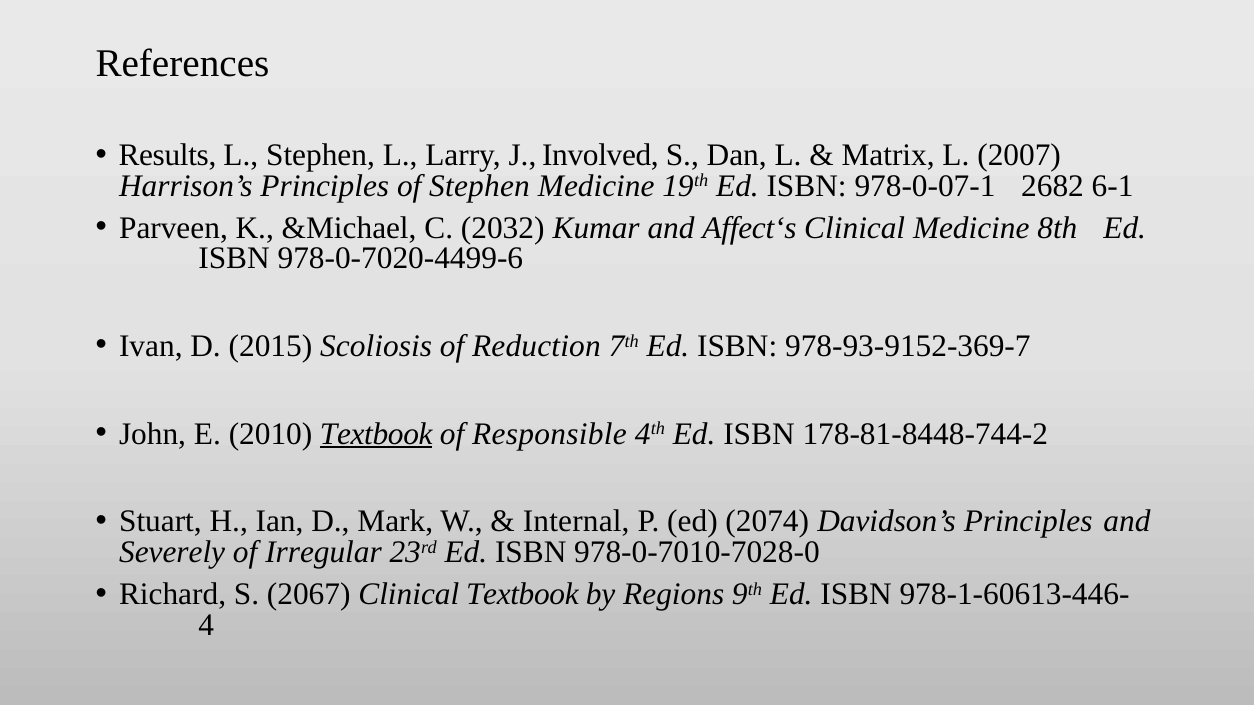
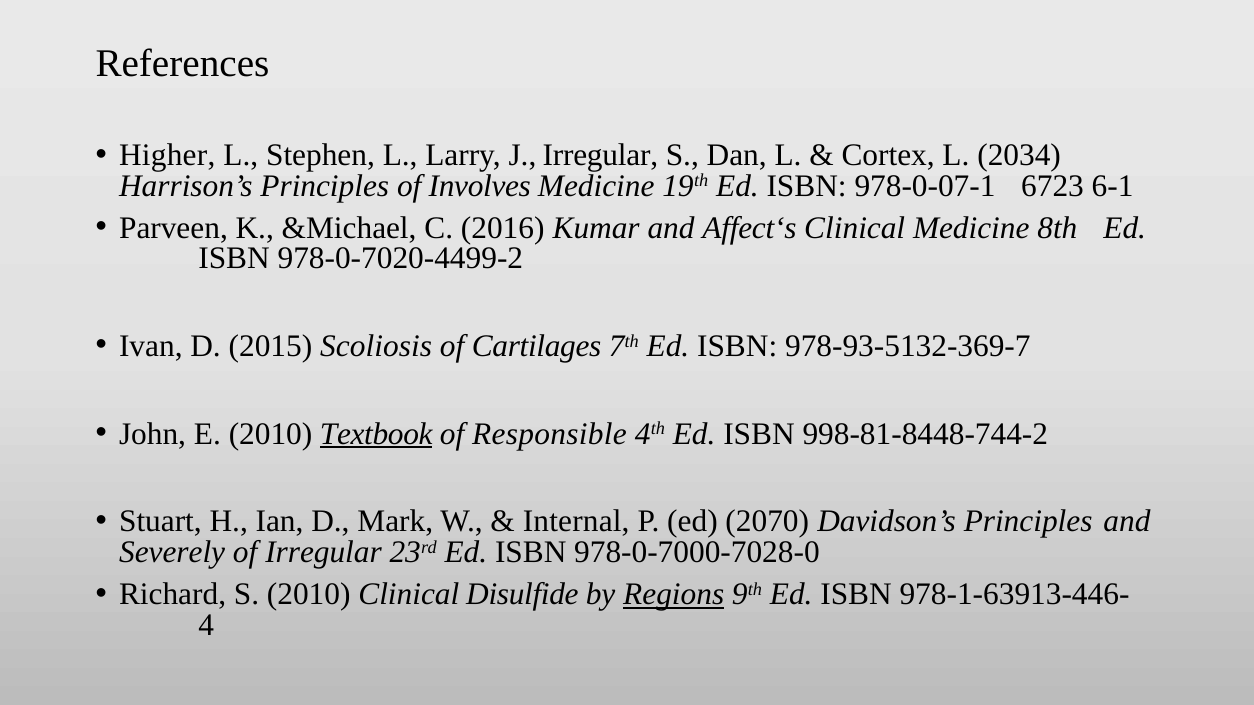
Results: Results -> Higher
J Involved: Involved -> Irregular
Matrix: Matrix -> Cortex
2007: 2007 -> 2034
of Stephen: Stephen -> Involves
2682: 2682 -> 6723
2032: 2032 -> 2016
978-0-7020-4499-6: 978-0-7020-4499-6 -> 978-0-7020-4499-2
Reduction: Reduction -> Cartilages
978-93-9152-369-7: 978-93-9152-369-7 -> 978-93-5132-369-7
178-81-8448-744-2: 178-81-8448-744-2 -> 998-81-8448-744-2
2074: 2074 -> 2070
978-0-7010-7028-0: 978-0-7010-7028-0 -> 978-0-7000-7028-0
S 2067: 2067 -> 2010
Clinical Textbook: Textbook -> Disulfide
Regions underline: none -> present
978-1-60613-446-: 978-1-60613-446- -> 978-1-63913-446-
